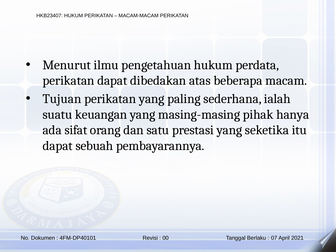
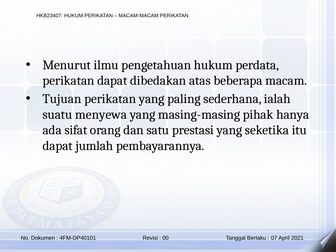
keuangan: keuangan -> menyewa
sebuah: sebuah -> jumlah
